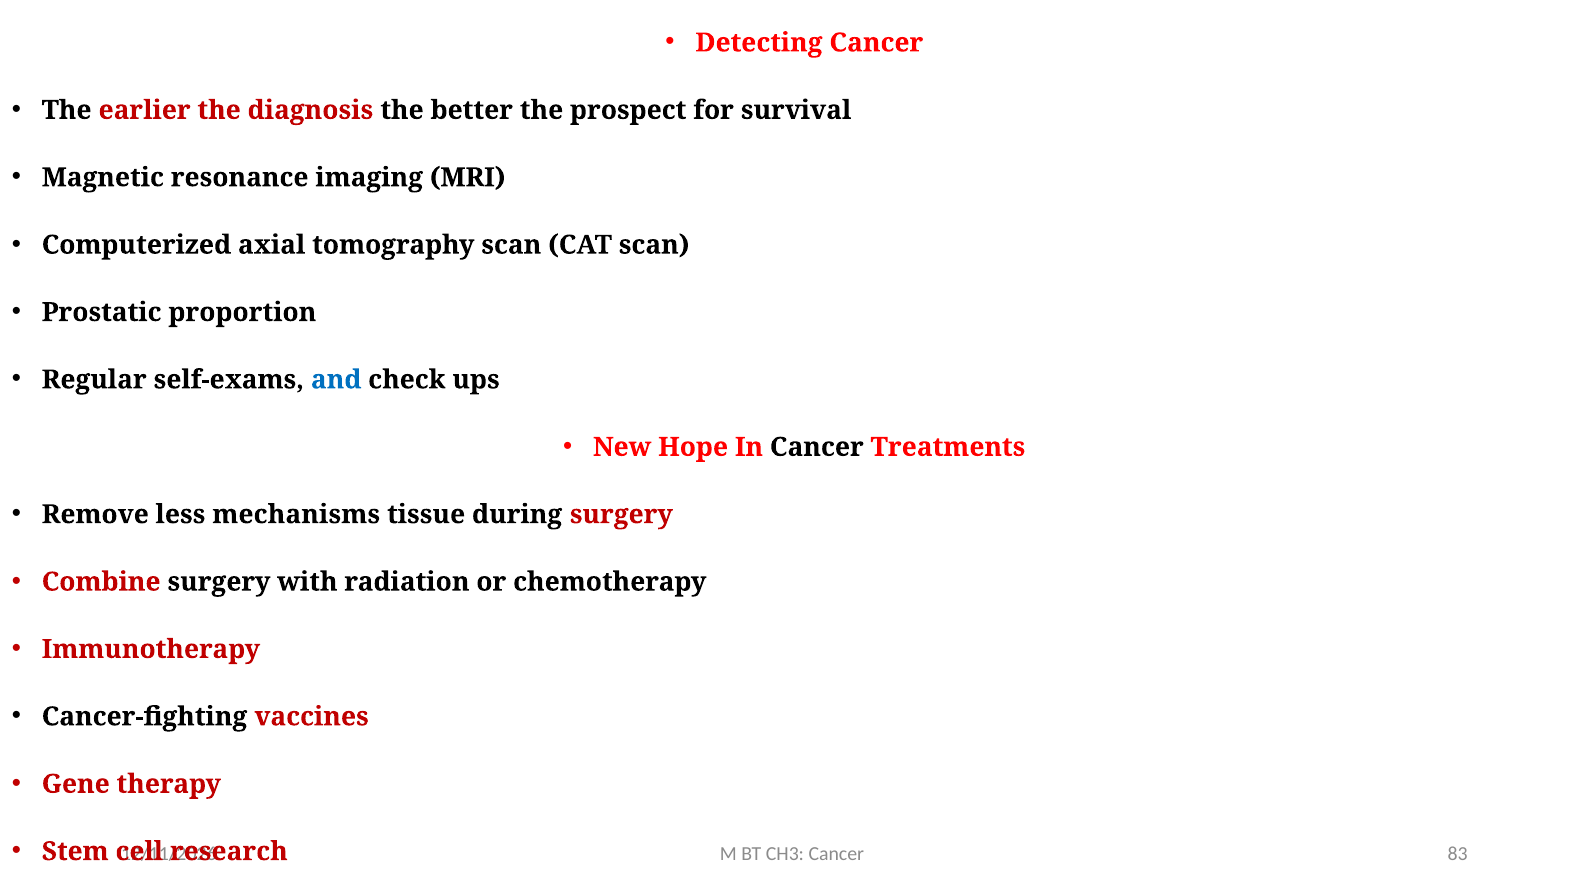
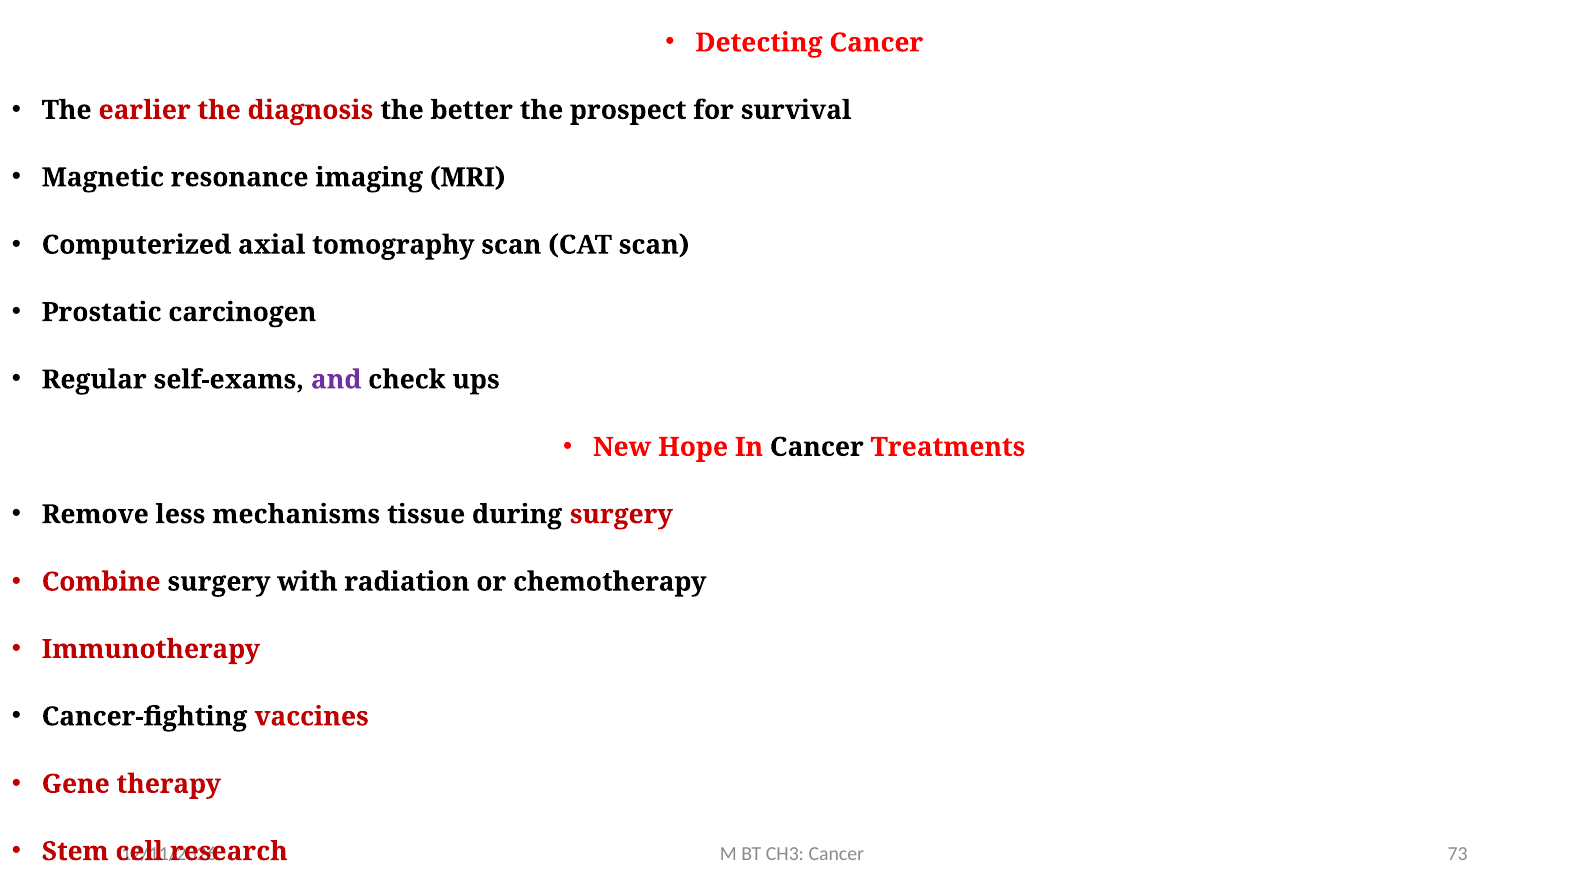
proportion: proportion -> carcinogen
and colour: blue -> purple
83: 83 -> 73
